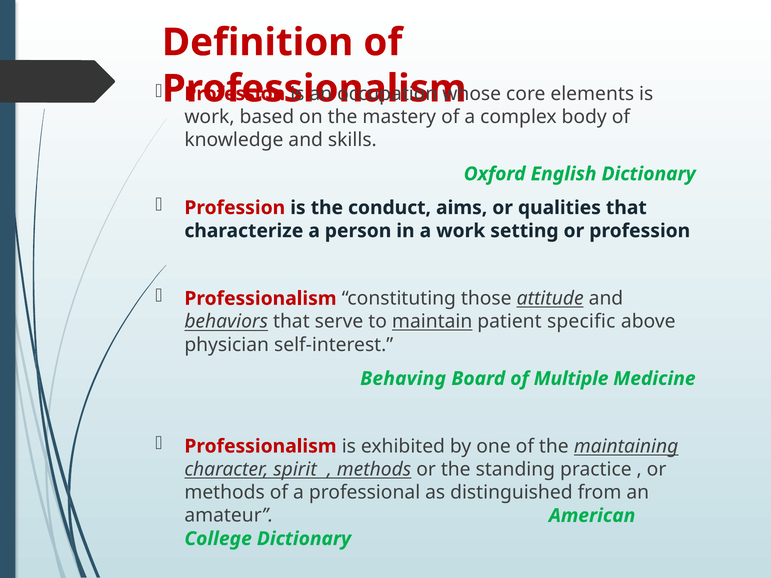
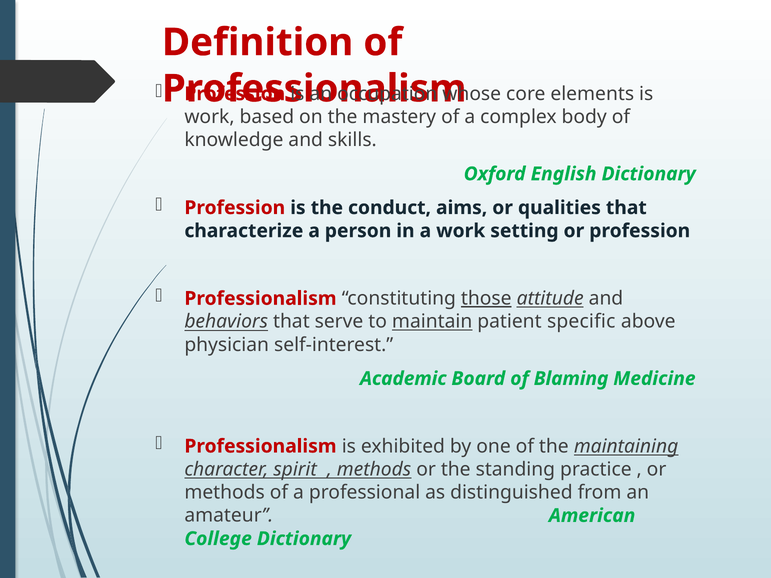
those underline: none -> present
Behaving: Behaving -> Academic
Multiple: Multiple -> Blaming
